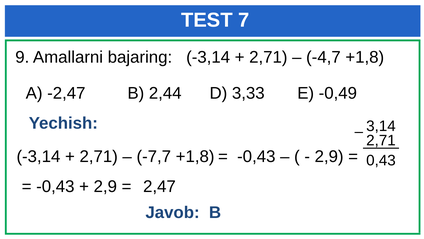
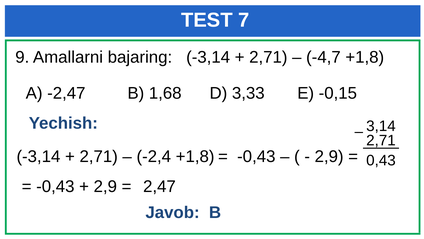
2,44: 2,44 -> 1,68
-0,49: -0,49 -> -0,15
-7,7: -7,7 -> -2,4
